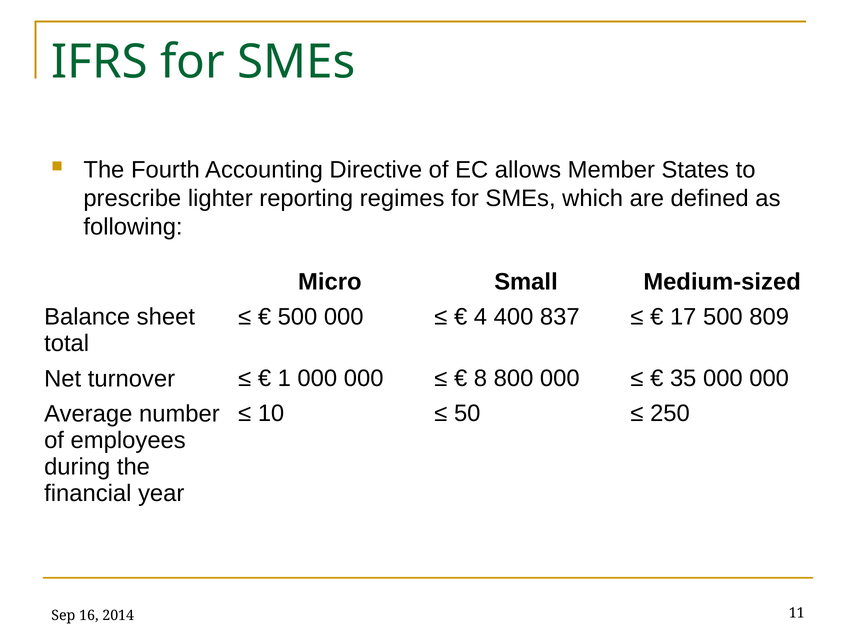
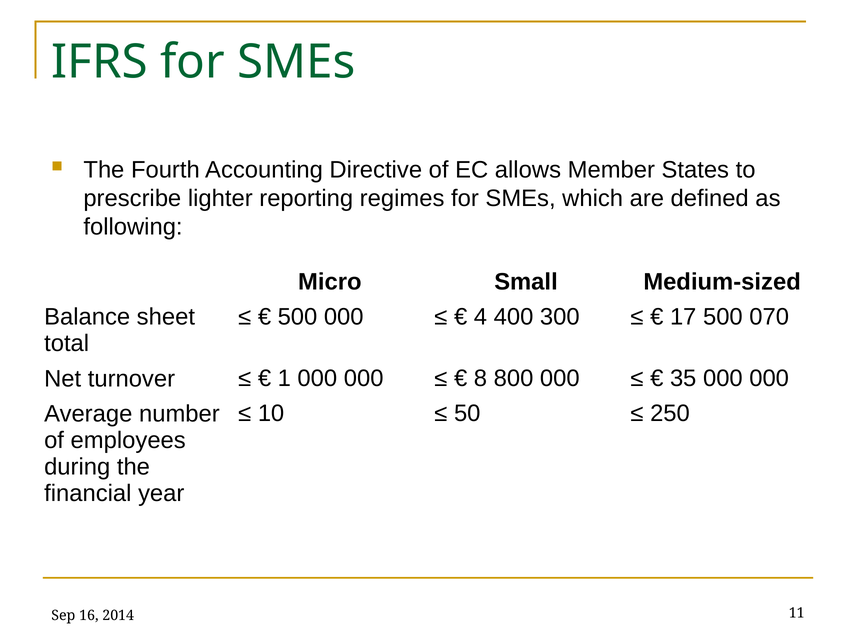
837: 837 -> 300
809: 809 -> 070
